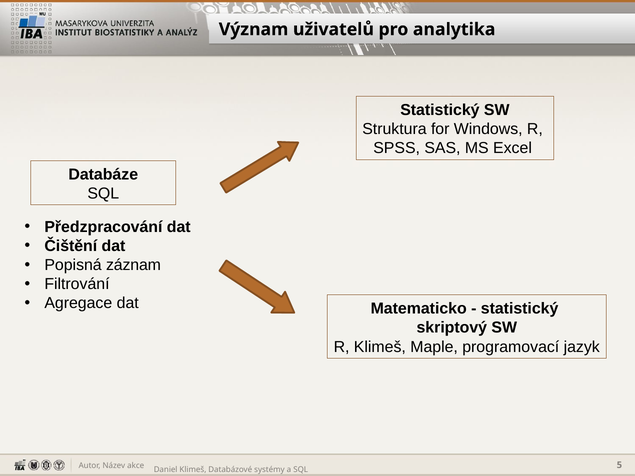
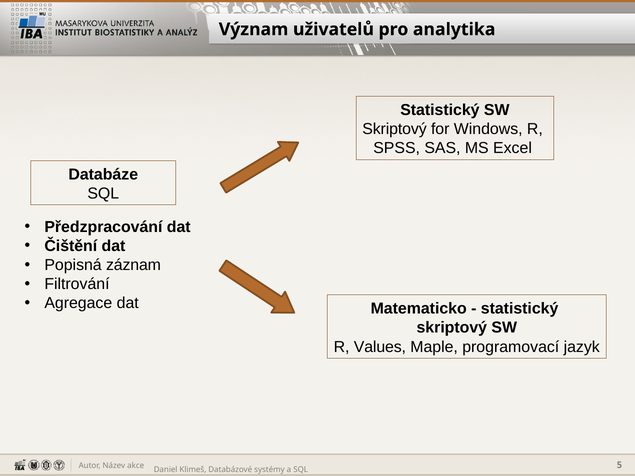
Struktura at (394, 129): Struktura -> Skriptový
R Klimeš: Klimeš -> Values
